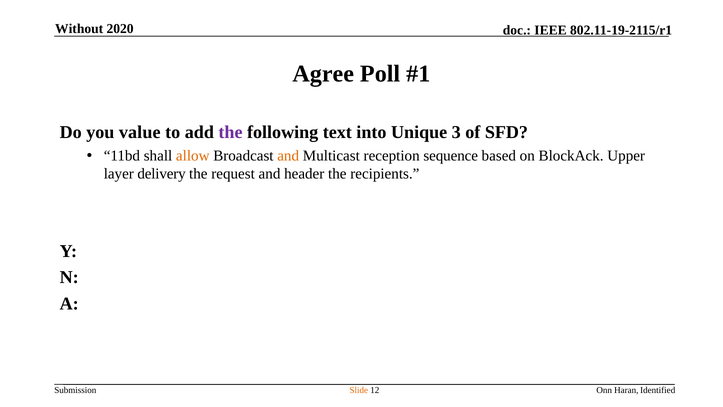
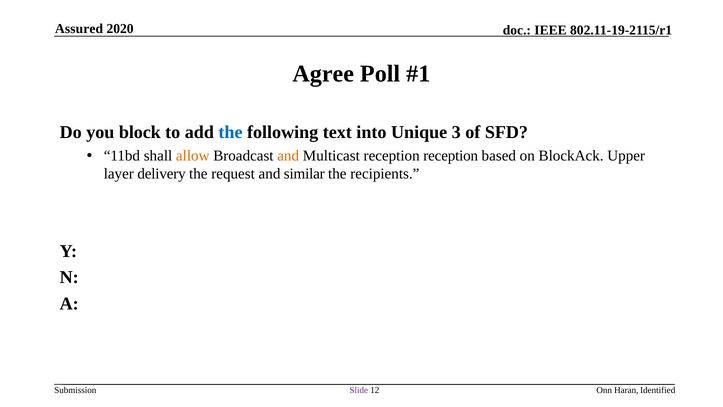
Without: Without -> Assured
value: value -> block
the at (231, 132) colour: purple -> blue
reception sequence: sequence -> reception
header: header -> similar
Slide colour: orange -> purple
